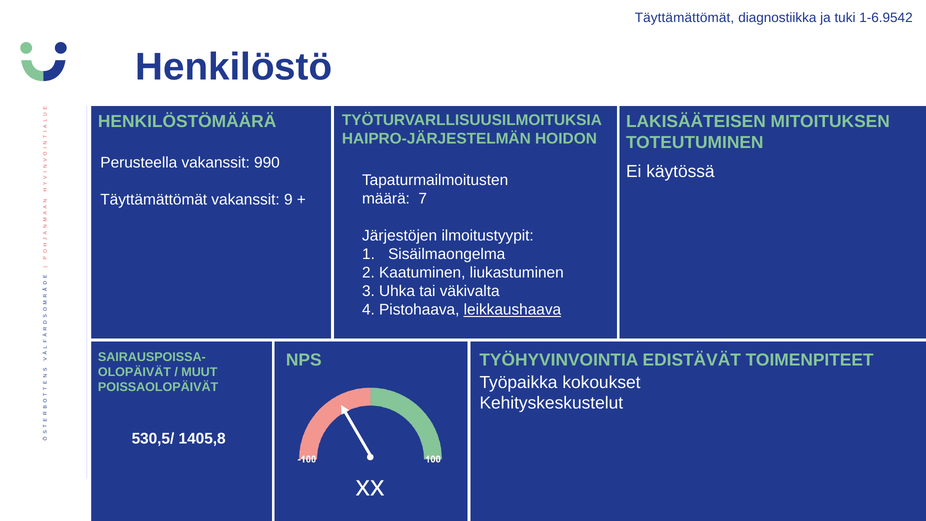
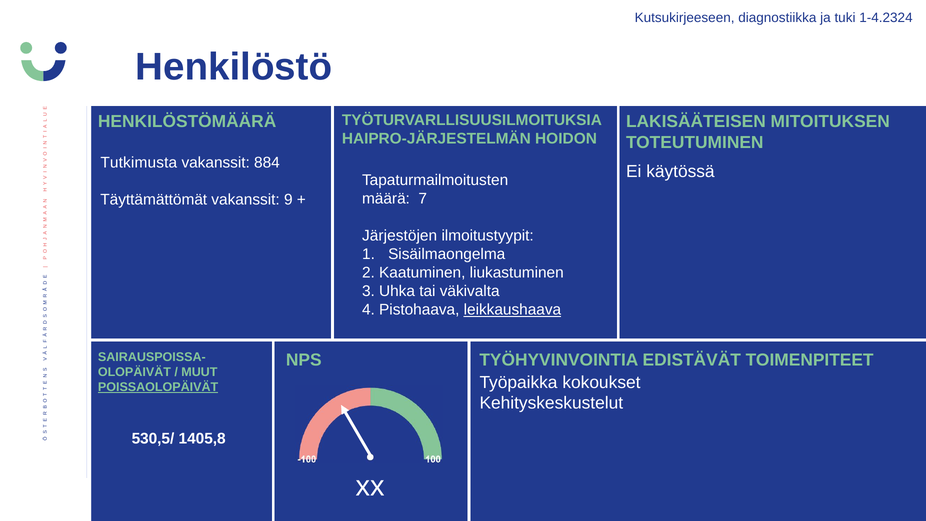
Täyttämättömät at (685, 18): Täyttämättömät -> Kutsukirjeeseen
1-6.9542: 1-6.9542 -> 1-4.2324
Perusteella: Perusteella -> Tutkimusta
990: 990 -> 884
POISSAOLOPÄIVÄT underline: none -> present
